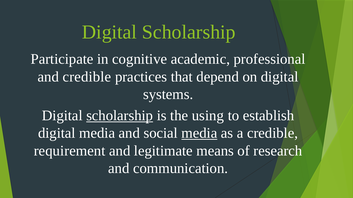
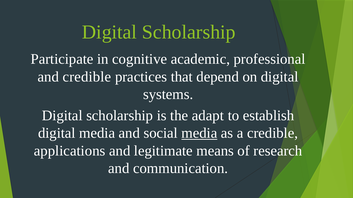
scholarship at (120, 116) underline: present -> none
using: using -> adapt
requirement: requirement -> applications
